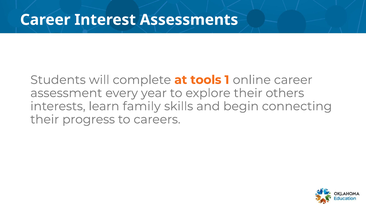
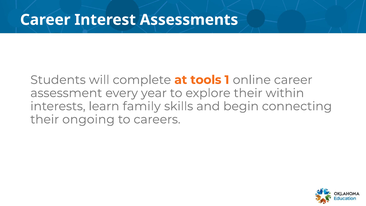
others: others -> within
progress: progress -> ongoing
